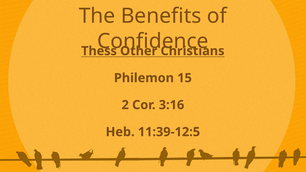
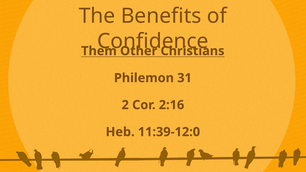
Thess: Thess -> Them
15: 15 -> 31
3:16: 3:16 -> 2:16
11:39-12:5: 11:39-12:5 -> 11:39-12:0
